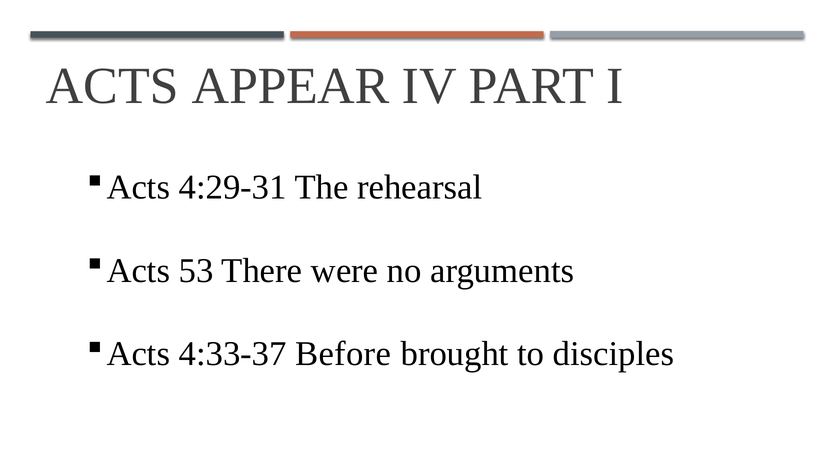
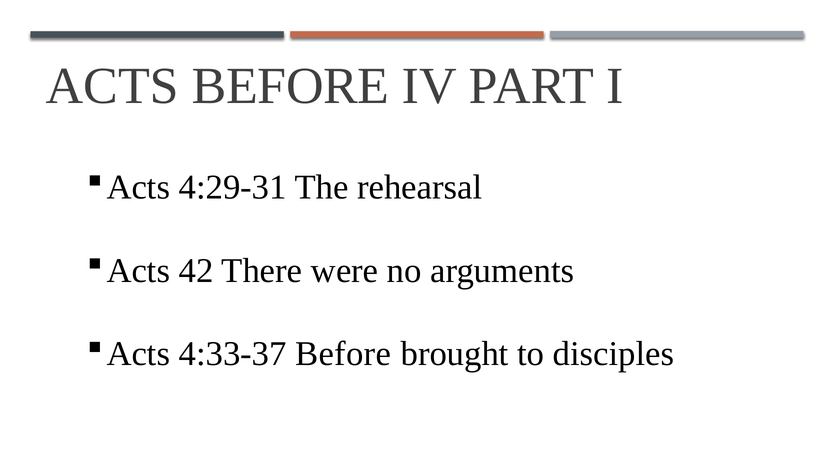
ACTS APPEAR: APPEAR -> BEFORE
53: 53 -> 42
